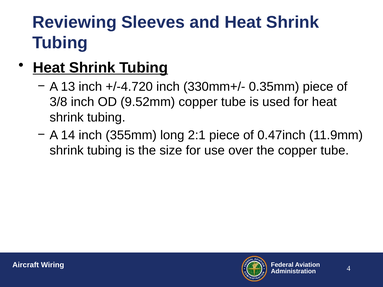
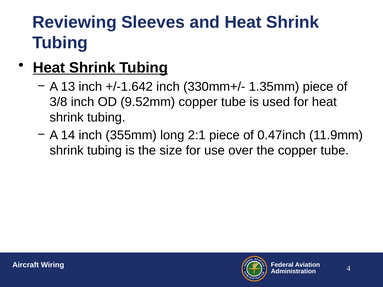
+/-4.720: +/-4.720 -> +/-1.642
0.35mm: 0.35mm -> 1.35mm
